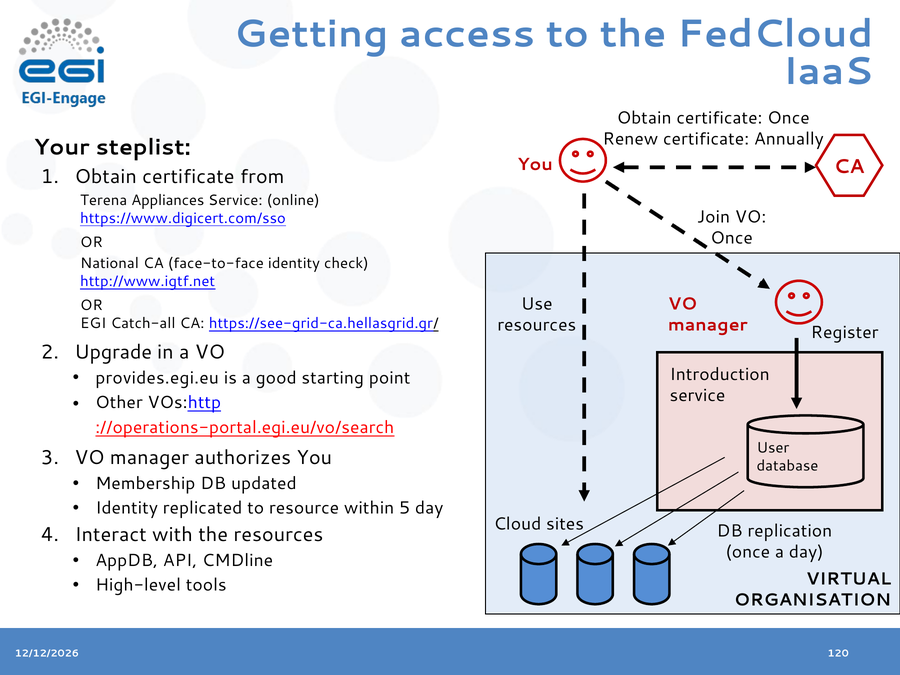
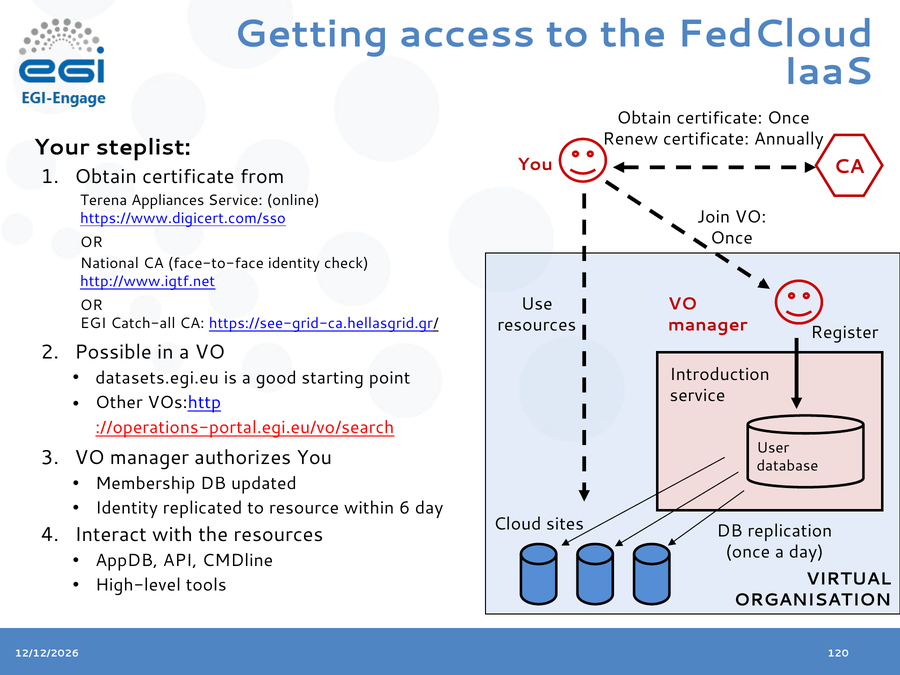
Upgrade: Upgrade -> Possible
provides.egi.eu: provides.egi.eu -> datasets.egi.eu
5: 5 -> 6
